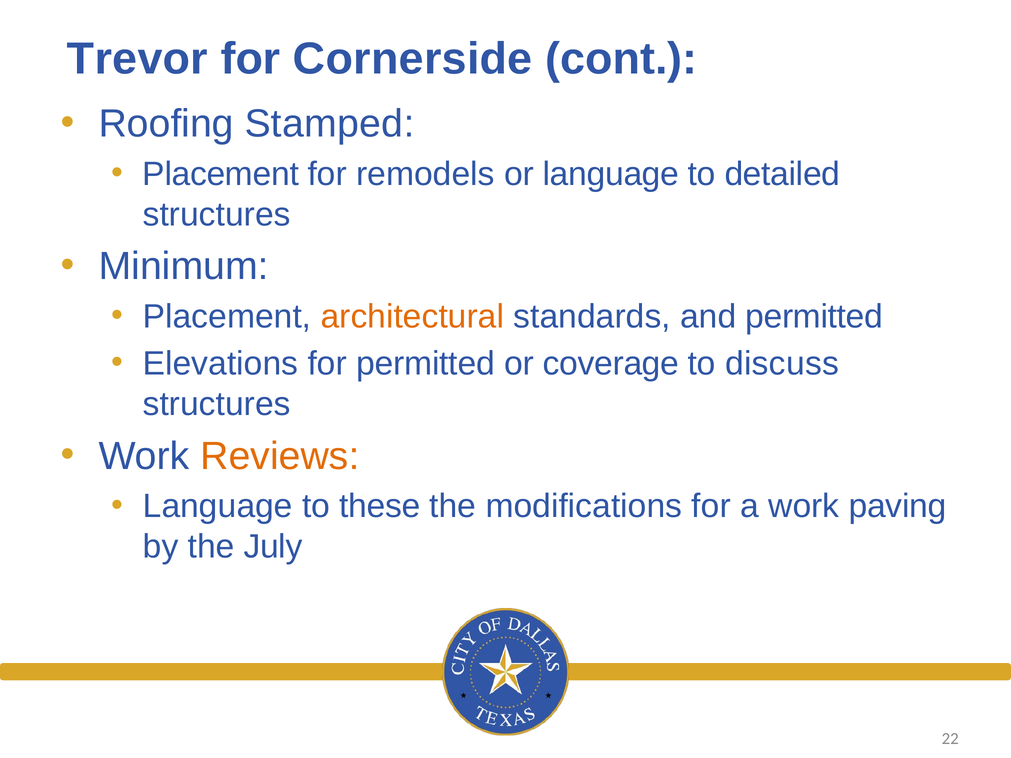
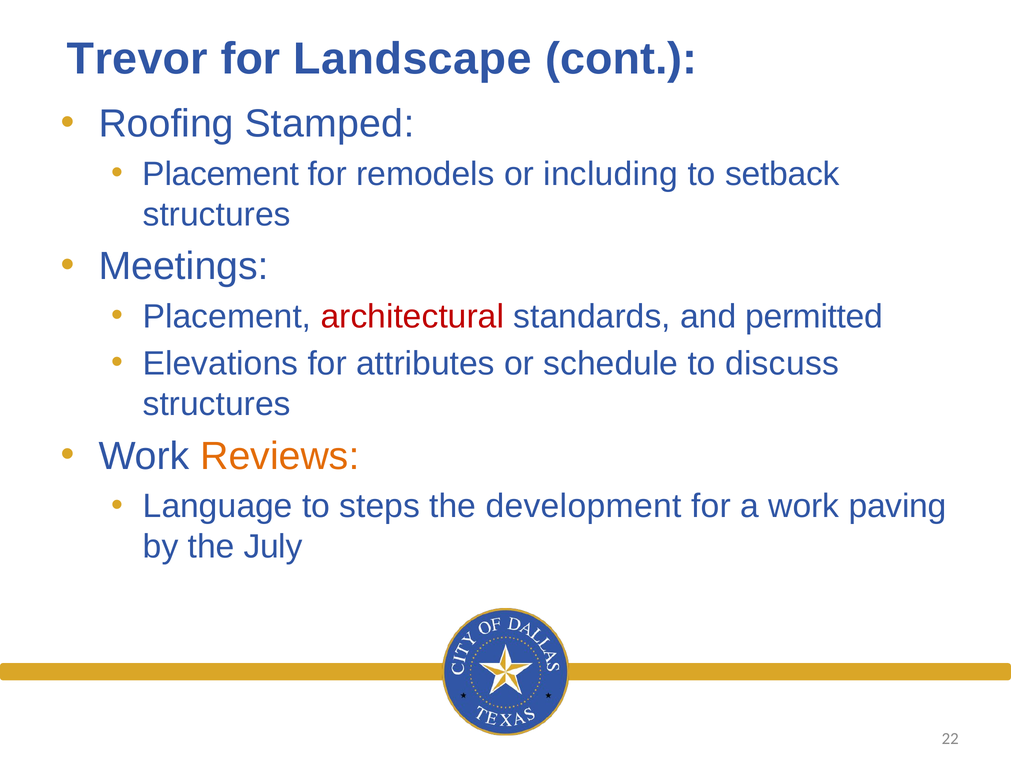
Cornerside: Cornerside -> Landscape
or language: language -> including
detailed: detailed -> setback
Minimum: Minimum -> Meetings
architectural colour: orange -> red
for permitted: permitted -> attributes
coverage: coverage -> schedule
these: these -> steps
modifications: modifications -> development
